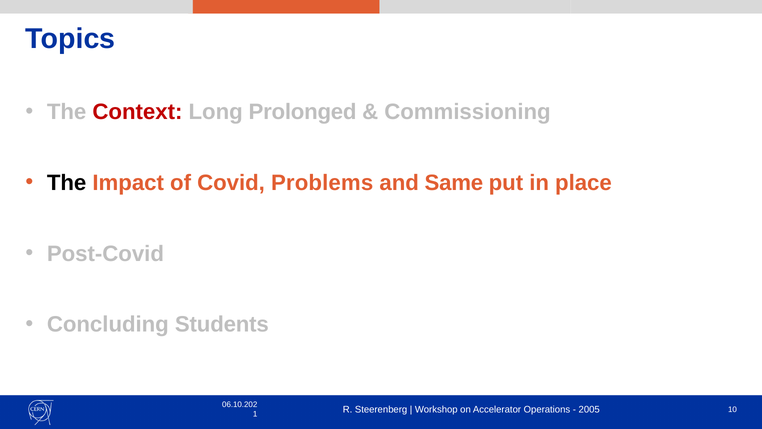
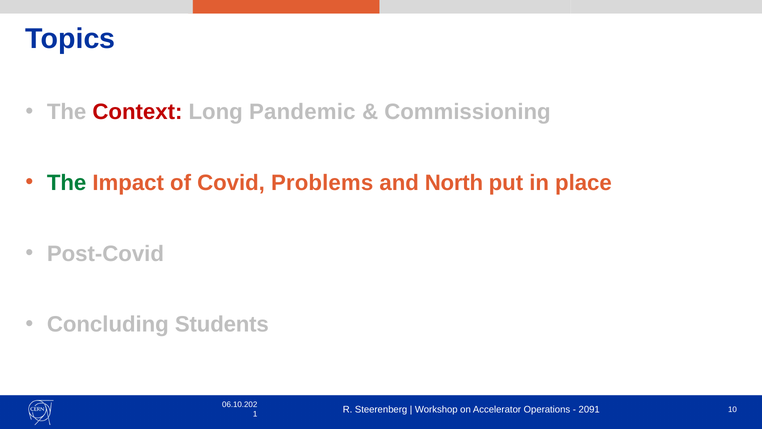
Prolonged: Prolonged -> Pandemic
The at (67, 183) colour: black -> green
Same: Same -> North
2005: 2005 -> 2091
